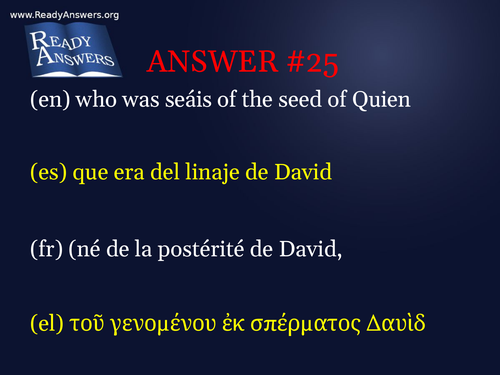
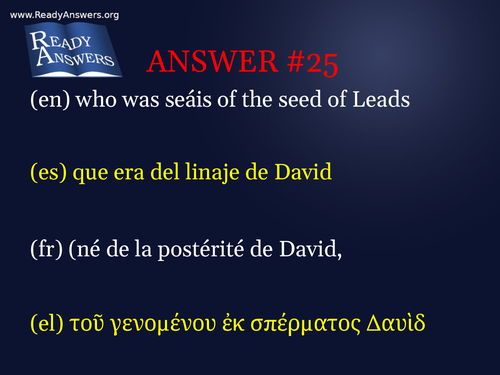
Quien: Quien -> Leads
